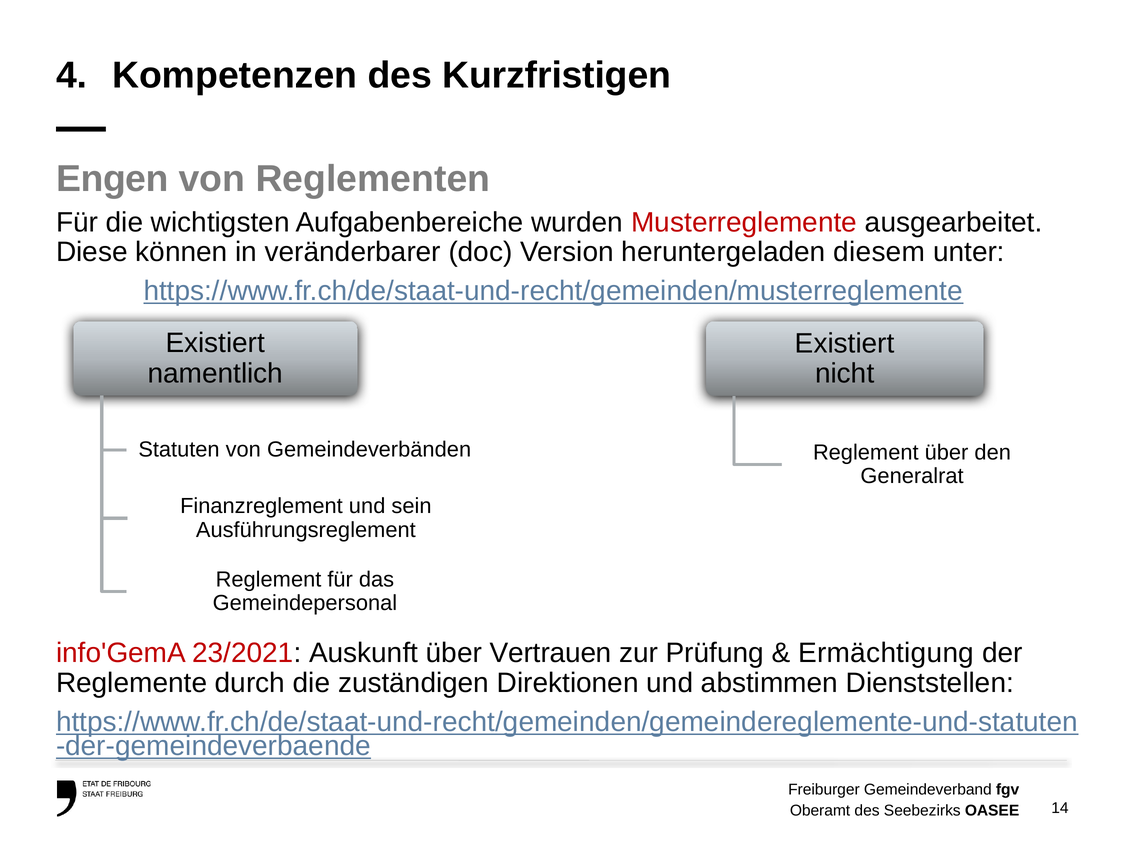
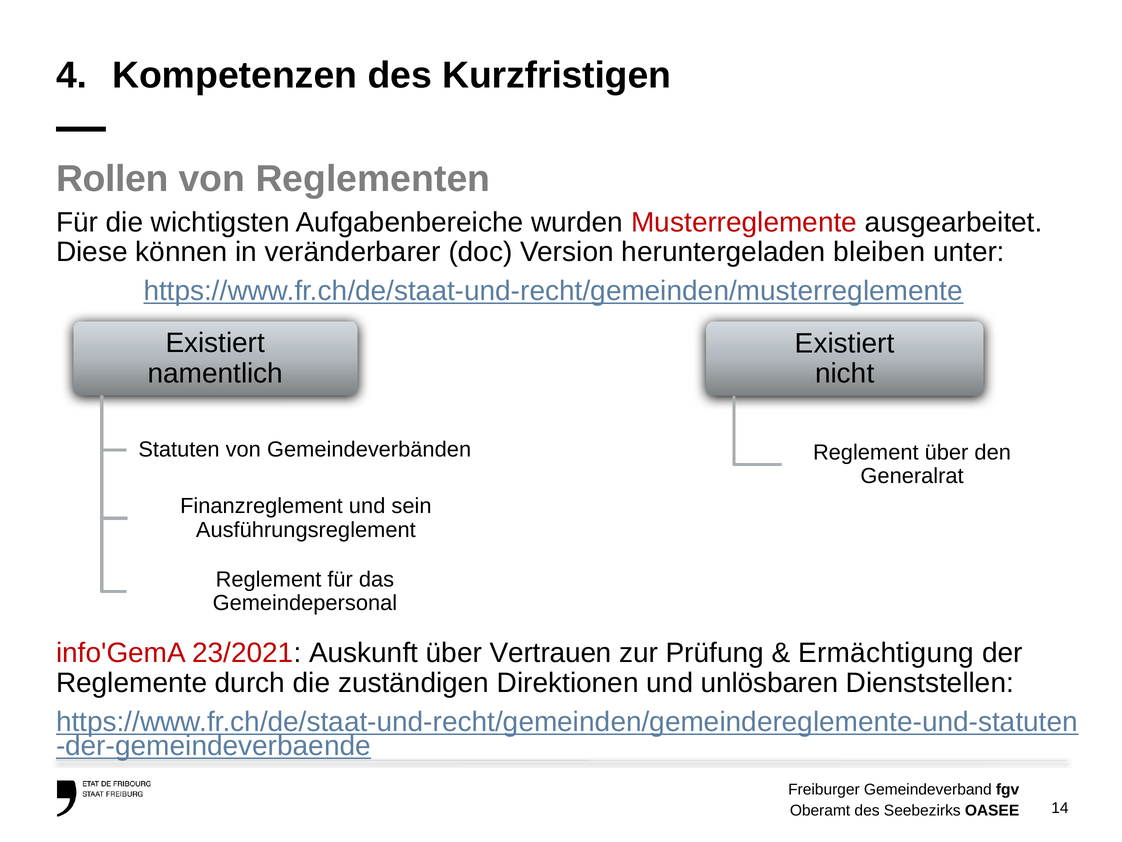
Engen: Engen -> Rollen
diesem: diesem -> bleiben
abstimmen: abstimmen -> unlösbaren
